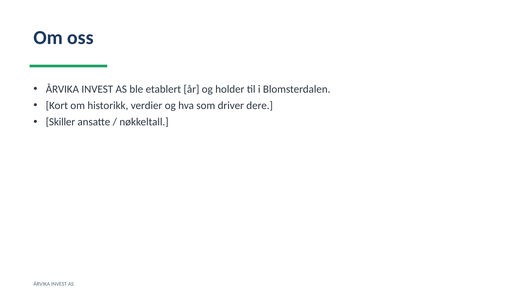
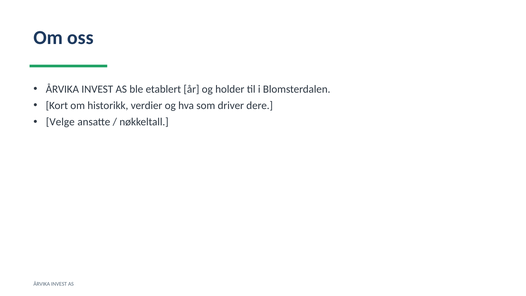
Skiller: Skiller -> Velge
